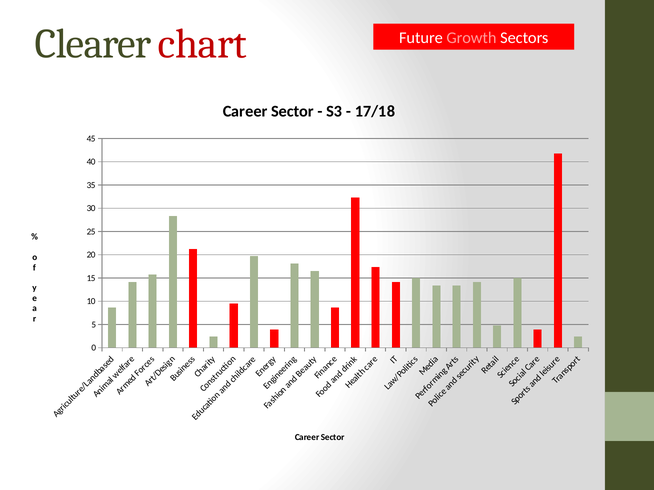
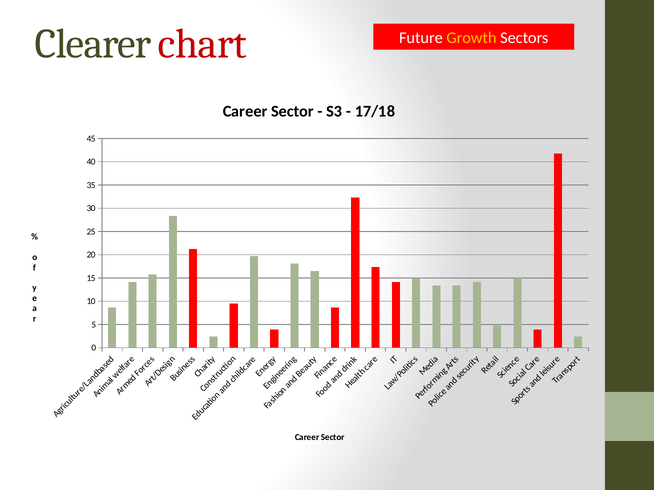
Growth colour: pink -> yellow
